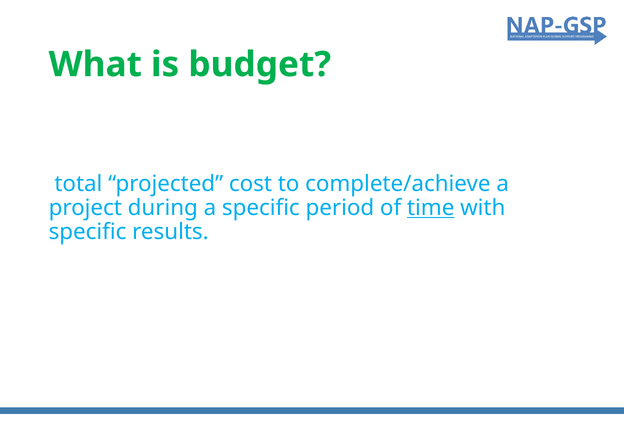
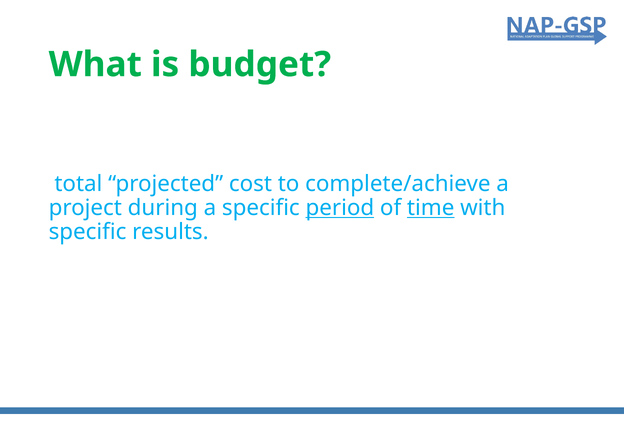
period underline: none -> present
